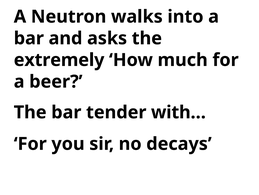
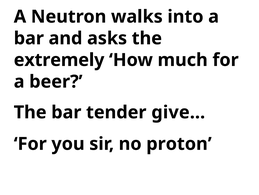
with…: with… -> give…
decays: decays -> proton
